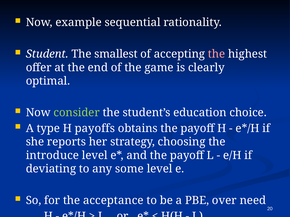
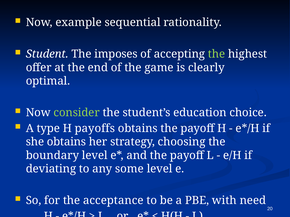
smallest: smallest -> imposes
the at (217, 54) colour: pink -> light green
she reports: reports -> obtains
introduce: introduce -> boundary
over: over -> with
